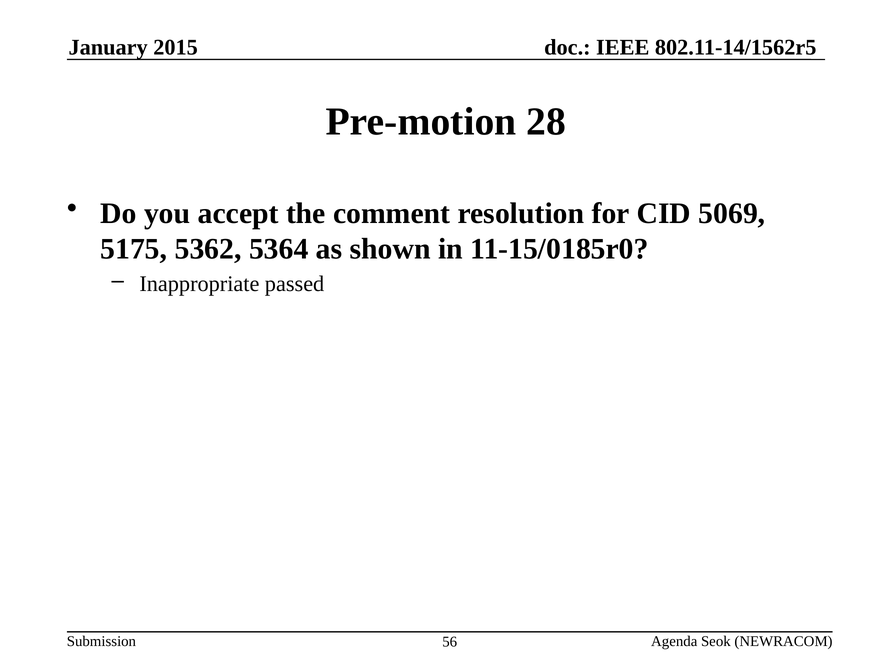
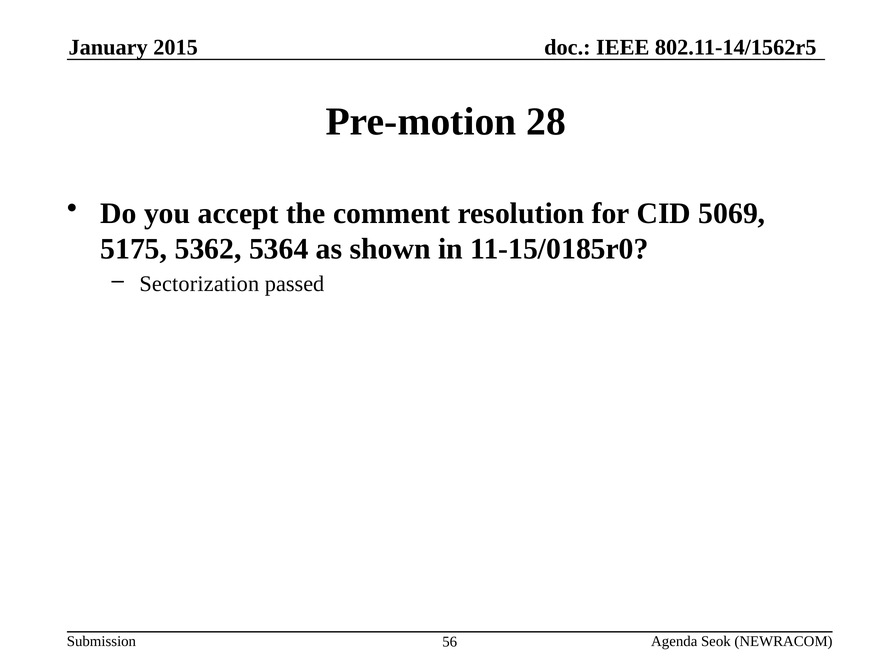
Inappropriate: Inappropriate -> Sectorization
